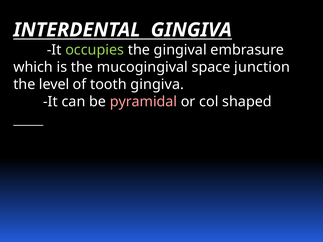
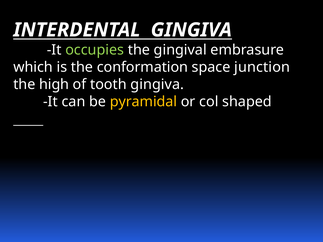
mucogingival: mucogingival -> conformation
level: level -> high
pyramidal colour: pink -> yellow
